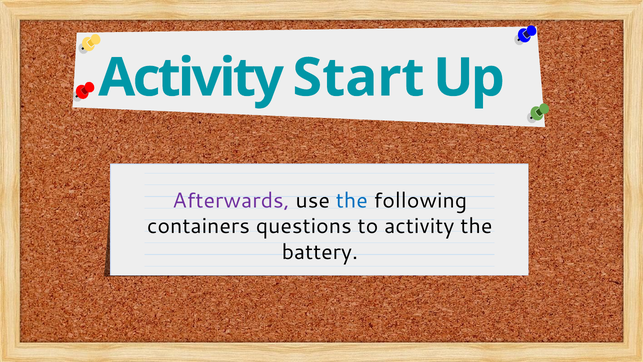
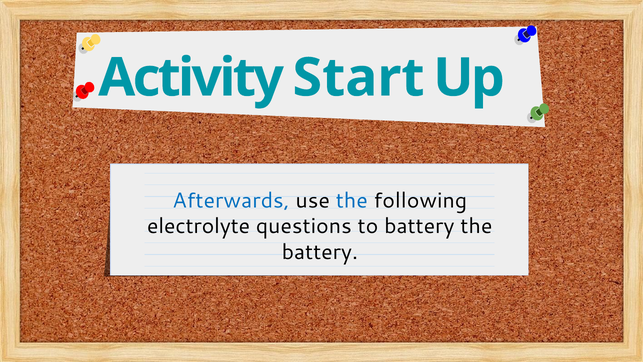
Afterwards colour: purple -> blue
containers: containers -> electrolyte
to activity: activity -> battery
